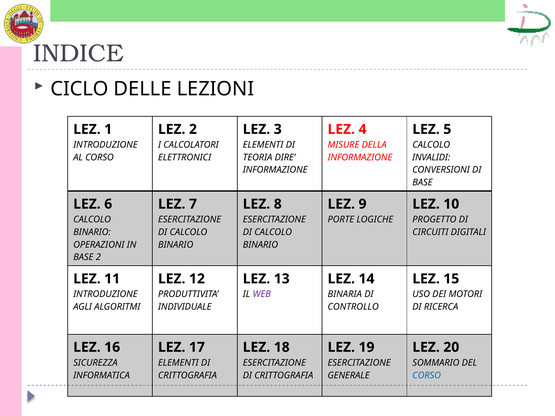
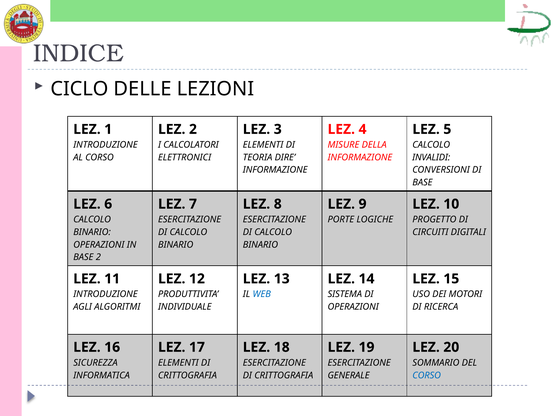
WEB colour: purple -> blue
BINARIA: BINARIA -> SISTEMA
CONTROLLO at (353, 307): CONTROLLO -> OPERAZIONI
